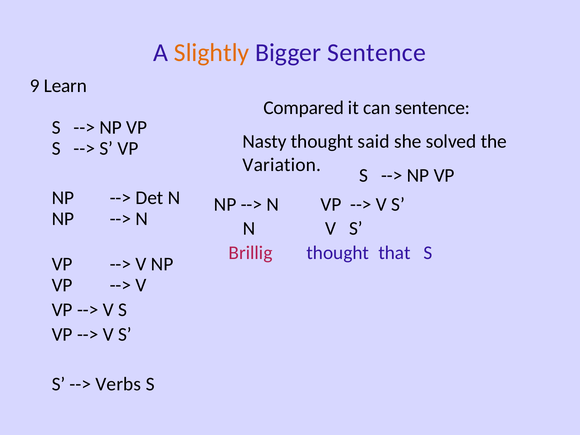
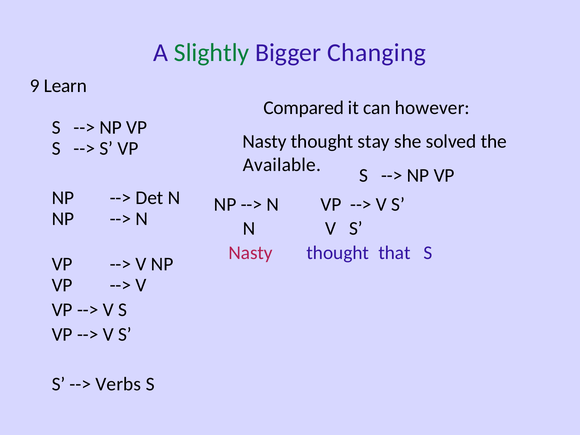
Slightly colour: orange -> green
Bigger Sentence: Sentence -> Changing
can sentence: sentence -> however
said: said -> stay
Variation: Variation -> Available
Brillig at (251, 253): Brillig -> Nasty
